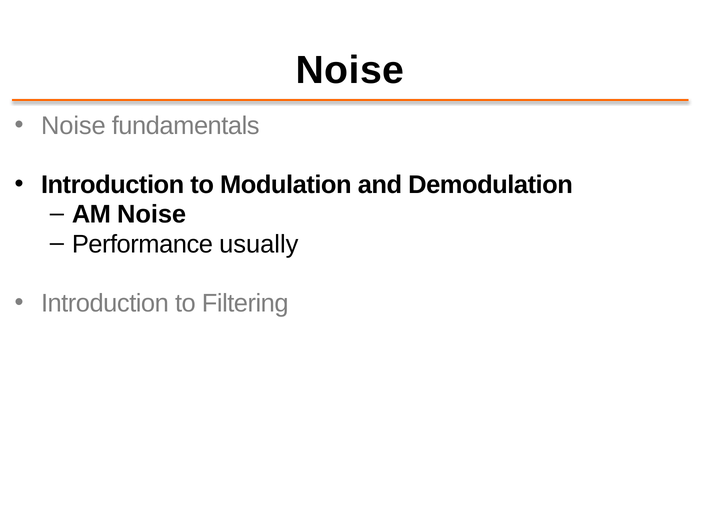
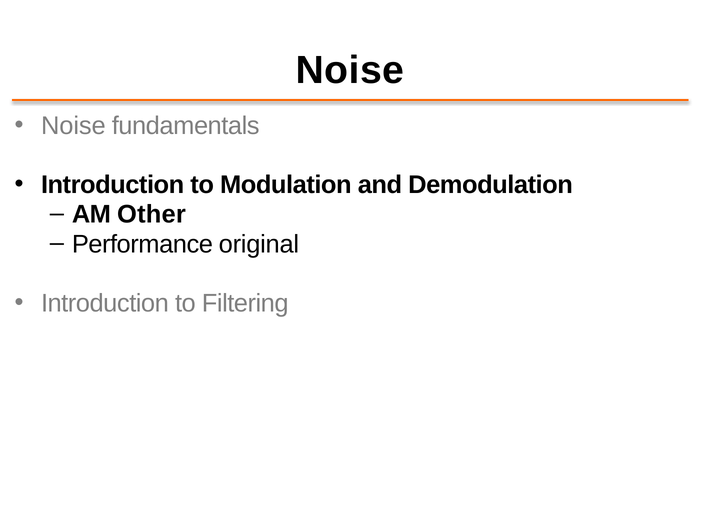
AM Noise: Noise -> Other
usually: usually -> original
